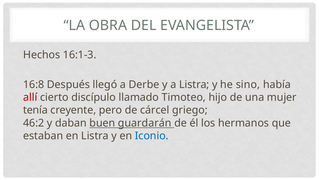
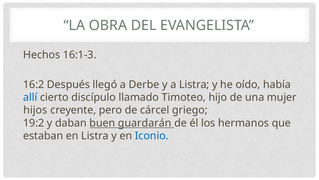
16:8: 16:8 -> 16:2
sino: sino -> oído
allí colour: red -> blue
tenía: tenía -> hijos
46:2: 46:2 -> 19:2
